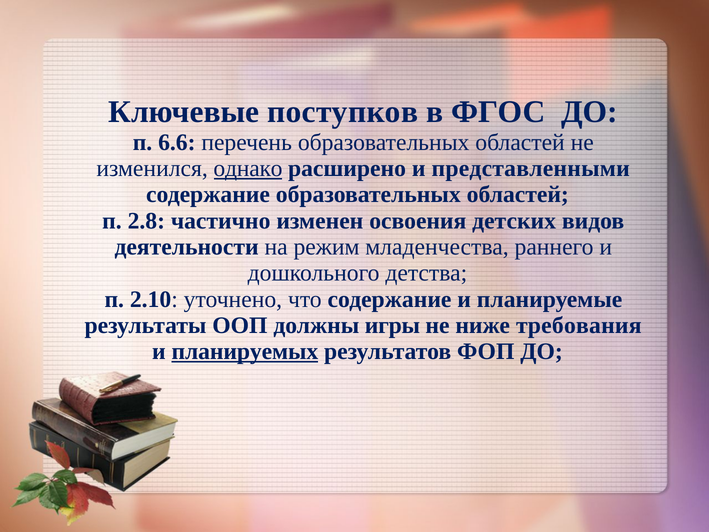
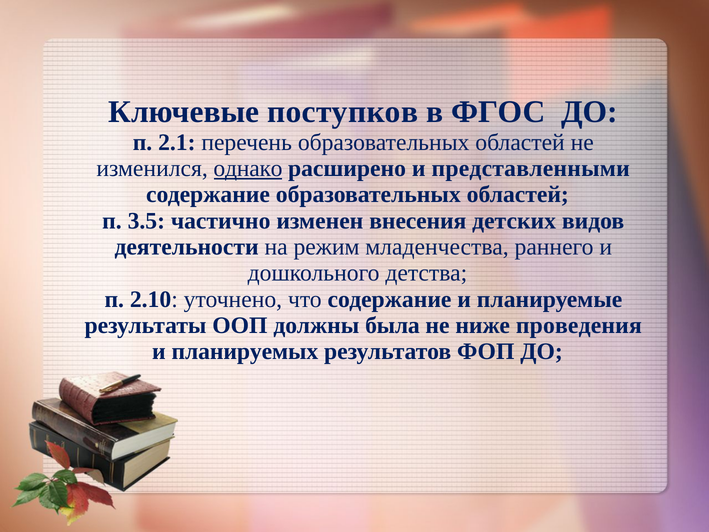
6.6: 6.6 -> 2.1
2.8: 2.8 -> 3.5
освоения: освоения -> внесения
игры: игры -> была
требования: требования -> проведения
планируемых underline: present -> none
